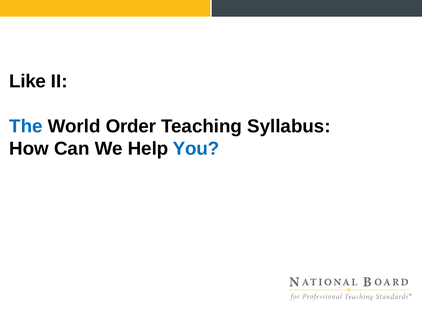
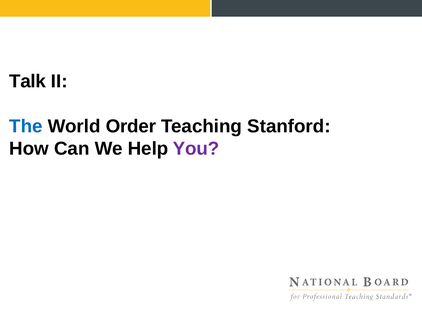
Like: Like -> Talk
Syllabus: Syllabus -> Stanford
You colour: blue -> purple
